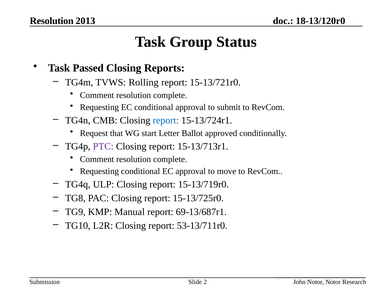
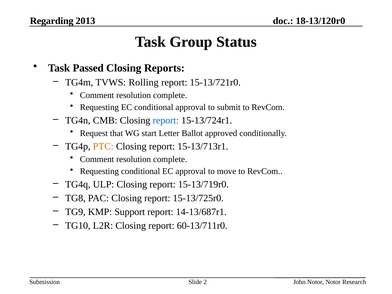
Resolution at (52, 21): Resolution -> Regarding
PTC colour: purple -> orange
Manual: Manual -> Support
69-13/687r1: 69-13/687r1 -> 14-13/687r1
53-13/711r0: 53-13/711r0 -> 60-13/711r0
